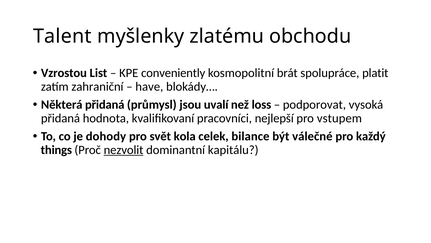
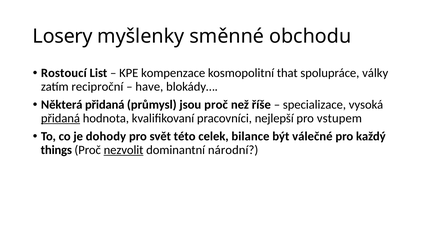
Talent: Talent -> Losery
zlatému: zlatému -> směnné
Vzrostou: Vzrostou -> Rostoucí
conveniently: conveniently -> kompenzace
brát: brát -> that
platit: platit -> války
zahraniční: zahraniční -> reciproční
jsou uvalí: uvalí -> proč
loss: loss -> říše
podporovat: podporovat -> specializace
přidaná at (60, 118) underline: none -> present
kola: kola -> této
kapitálu: kapitálu -> národní
